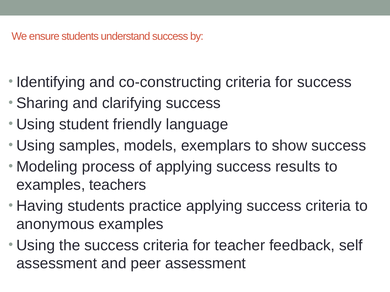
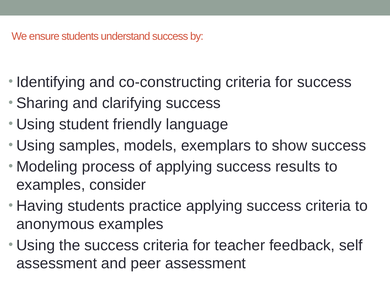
teachers: teachers -> consider
